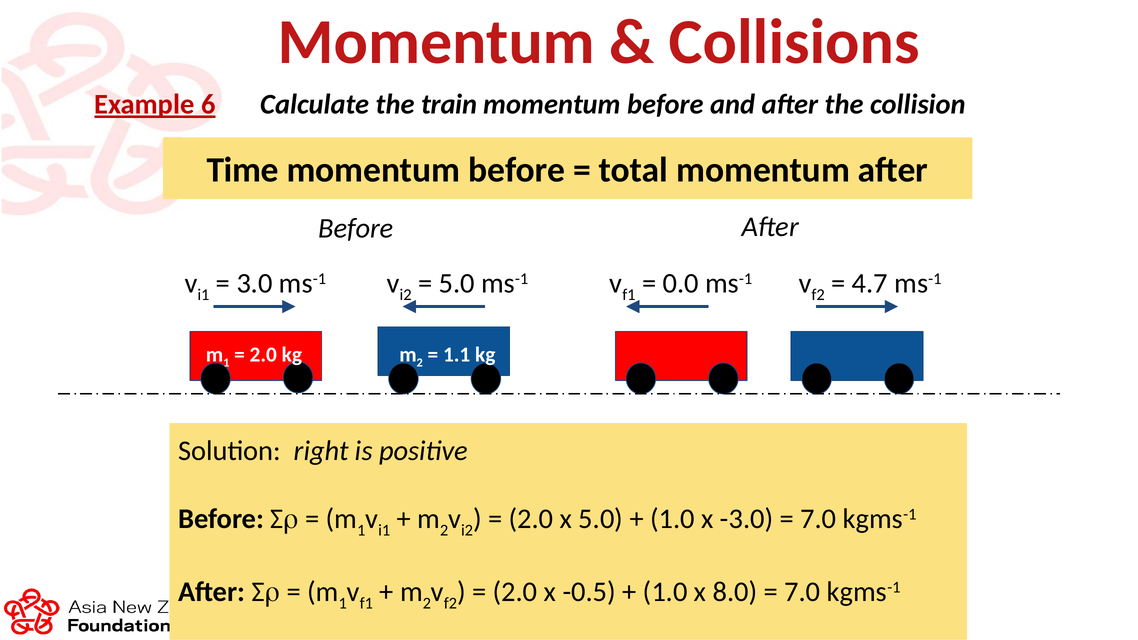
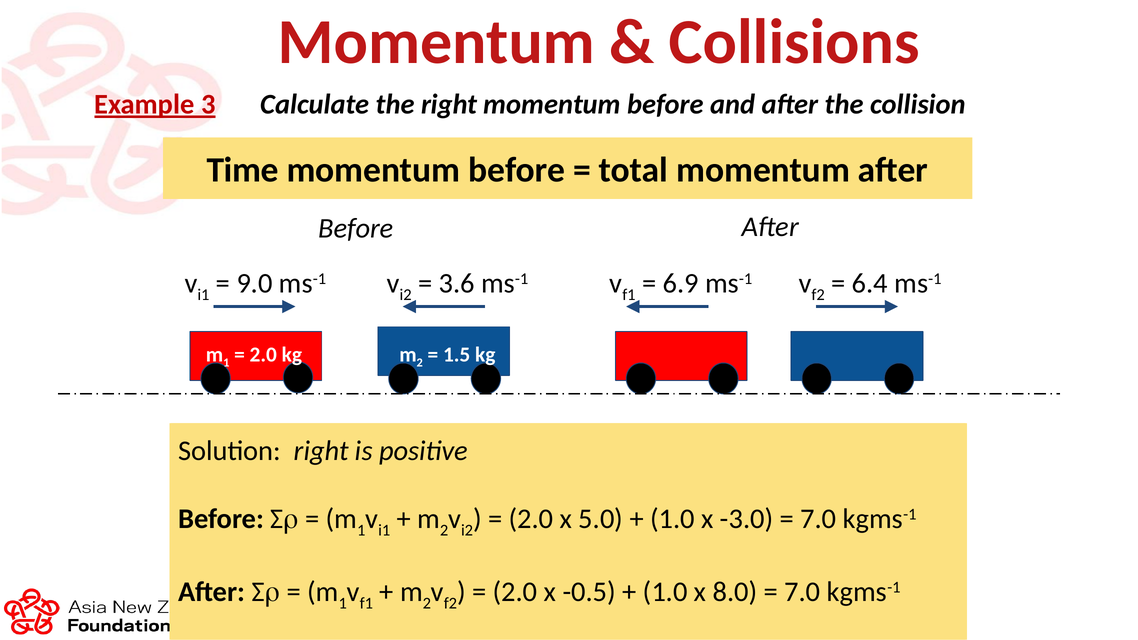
6: 6 -> 3
the train: train -> right
3.0: 3.0 -> 9.0
5.0 at (457, 284): 5.0 -> 3.6
0.0: 0.0 -> 6.9
4.7: 4.7 -> 6.4
1.1: 1.1 -> 1.5
